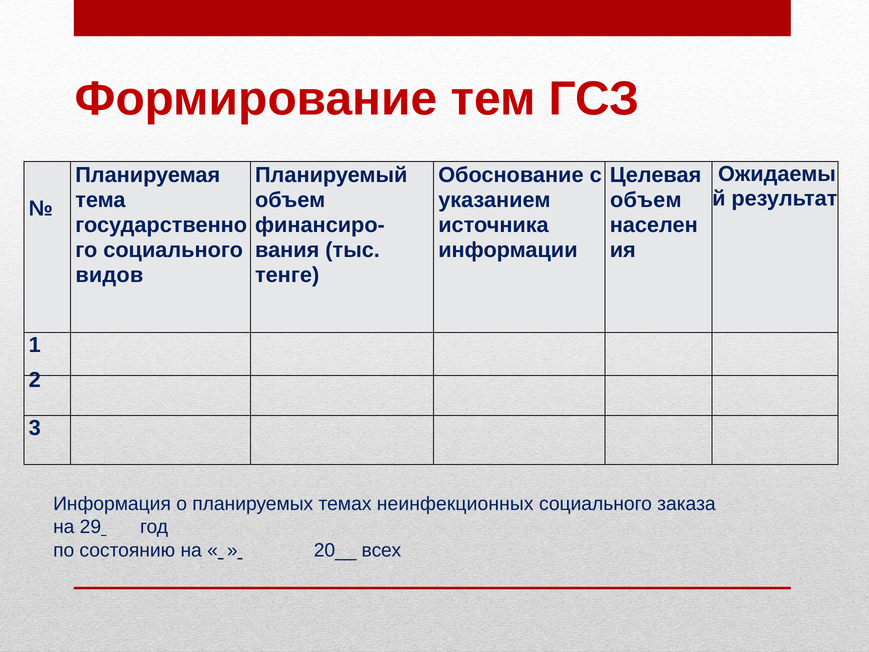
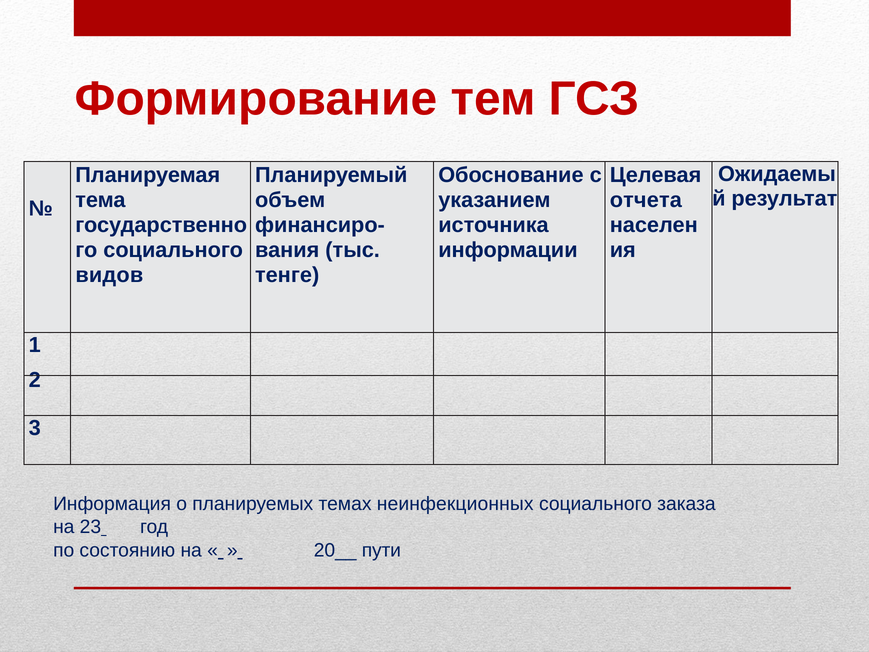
объем at (646, 200): объем -> отчета
29: 29 -> 23
всех: всех -> пути
